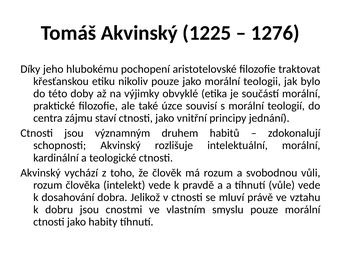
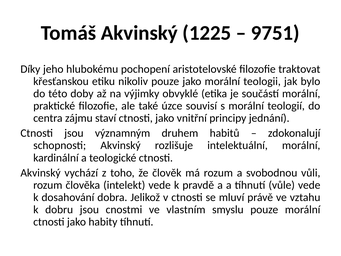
1276: 1276 -> 9751
